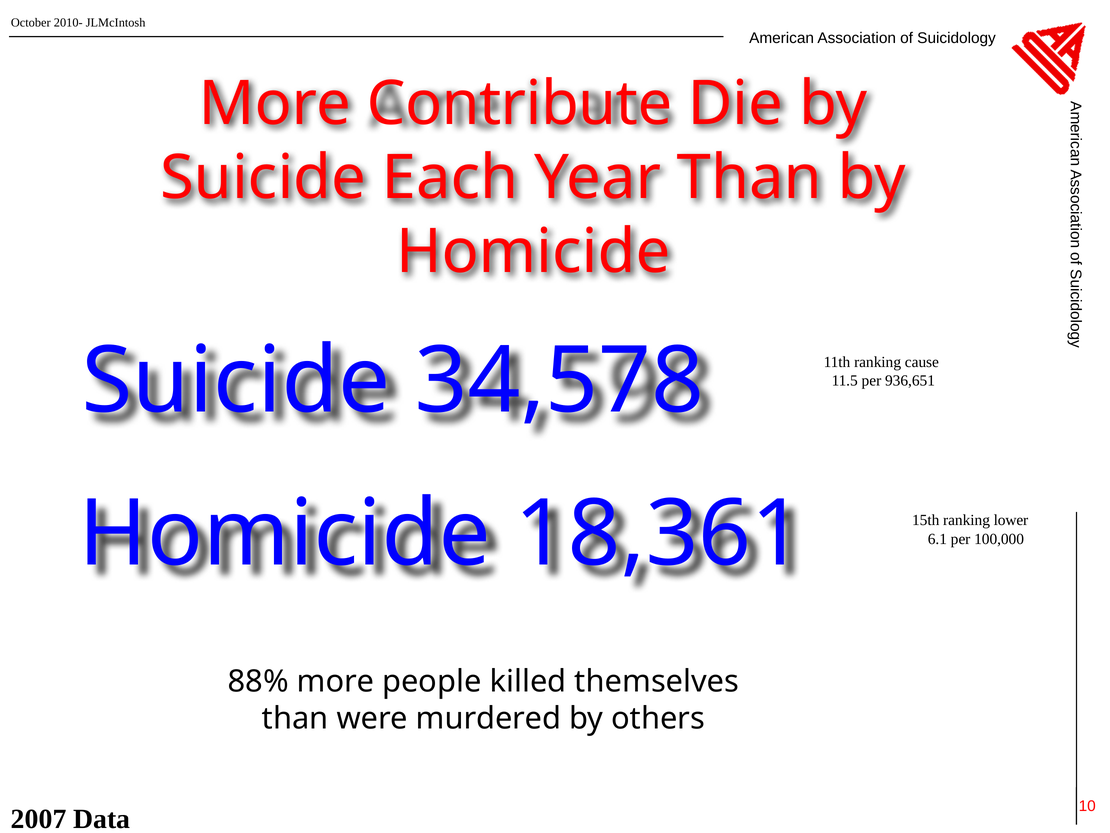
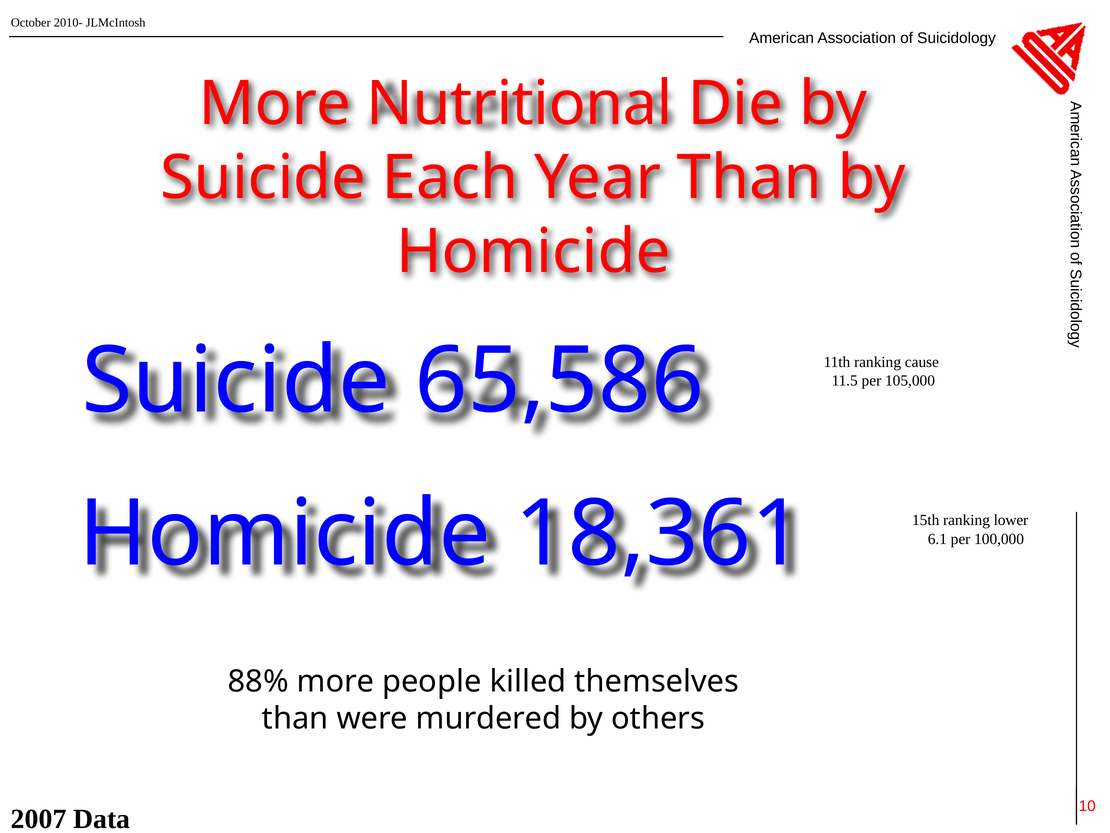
Contribute: Contribute -> Nutritional
34,578: 34,578 -> 65,586
936,651: 936,651 -> 105,000
